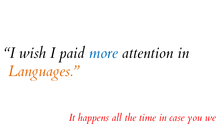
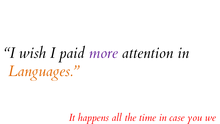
more colour: blue -> purple
